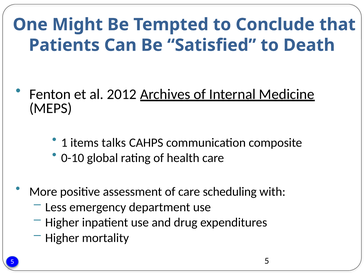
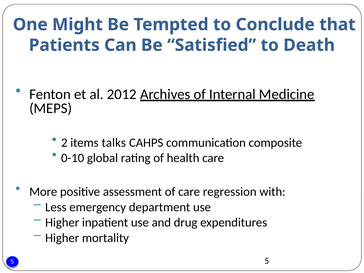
1: 1 -> 2
scheduling: scheduling -> regression
